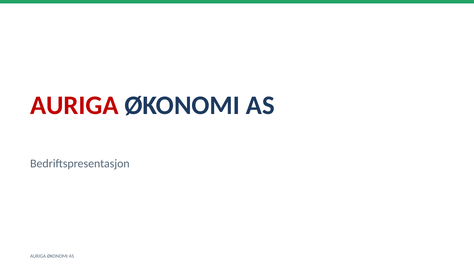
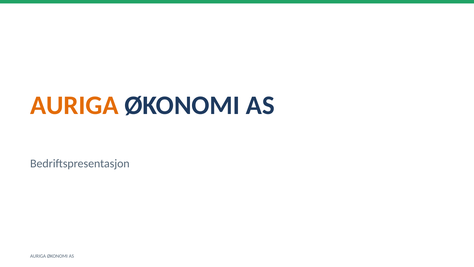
AURIGA at (74, 105) colour: red -> orange
